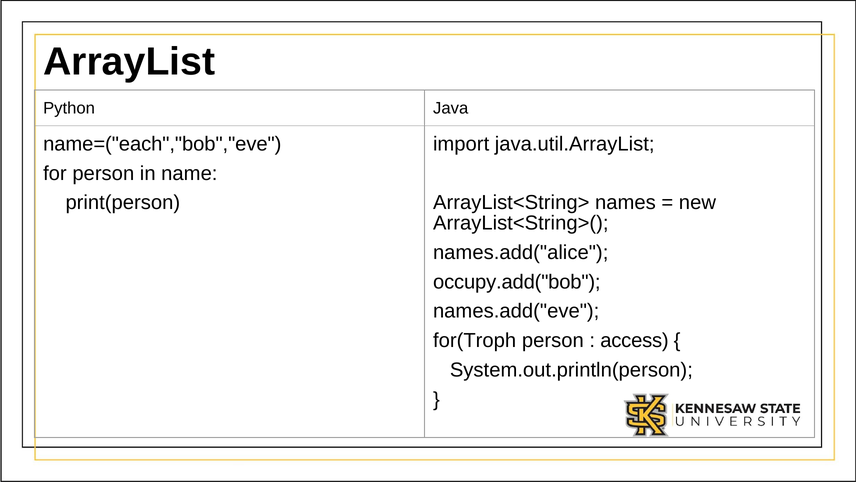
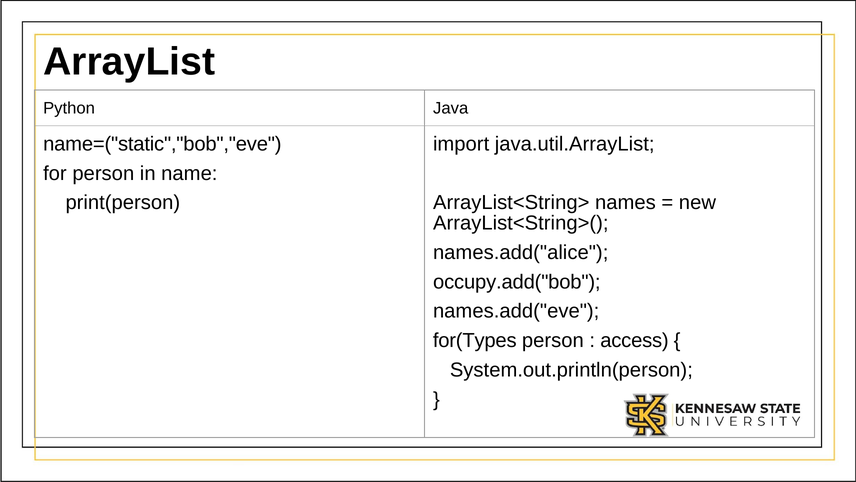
name=("each","bob","eve: name=("each","bob","eve -> name=("static","bob","eve
for(Troph: for(Troph -> for(Types
